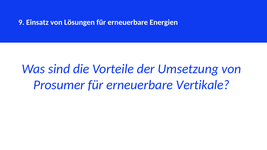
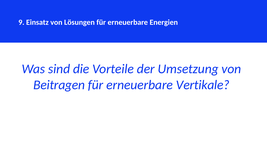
Prosumer: Prosumer -> Beitragen
